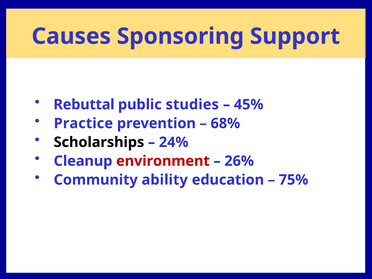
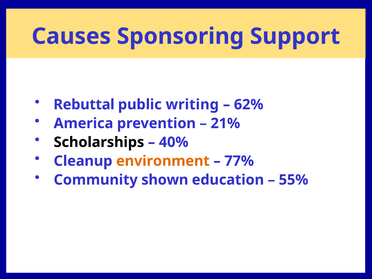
studies: studies -> writing
45%: 45% -> 62%
Practice: Practice -> America
68%: 68% -> 21%
24%: 24% -> 40%
environment colour: red -> orange
26%: 26% -> 77%
ability: ability -> shown
75%: 75% -> 55%
